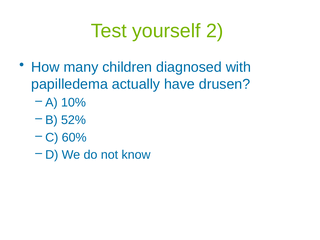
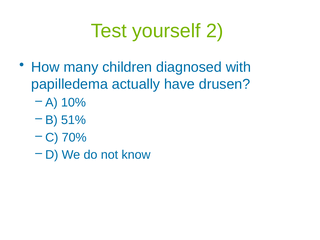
52%: 52% -> 51%
60%: 60% -> 70%
